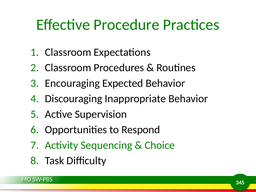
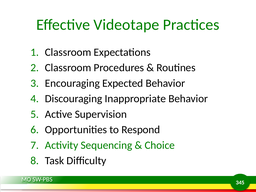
Procedure: Procedure -> Videotape
